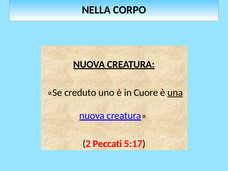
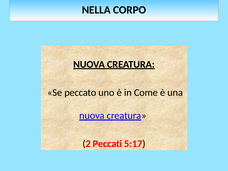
creduto: creduto -> peccato
Cuore: Cuore -> Come
una underline: present -> none
